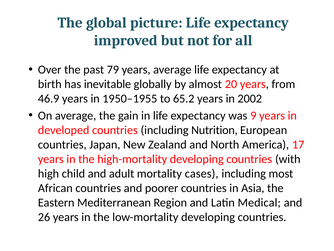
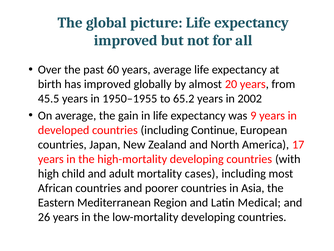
79: 79 -> 60
has inevitable: inevitable -> improved
46.9: 46.9 -> 45.5
Nutrition: Nutrition -> Continue
